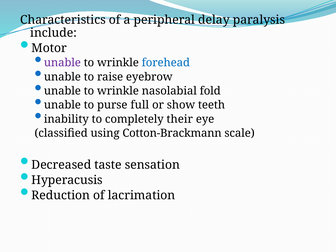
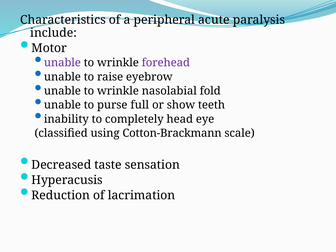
delay: delay -> acute
forehead colour: blue -> purple
their: their -> head
